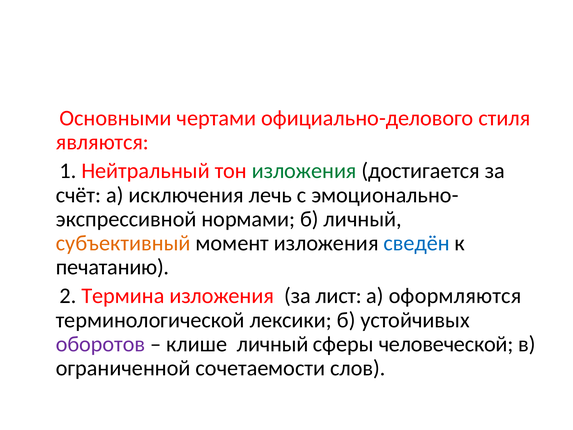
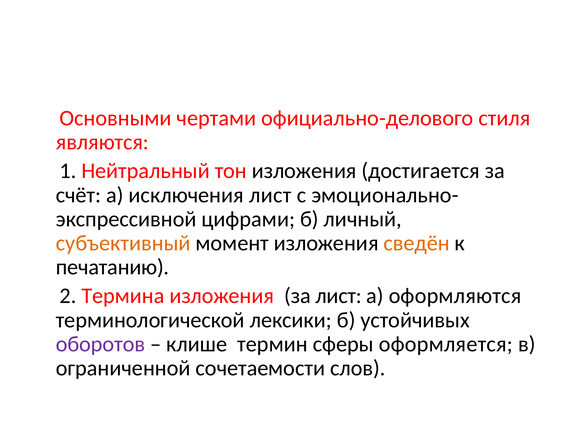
изложения at (304, 171) colour: green -> black
исключения лечь: лечь -> лист
нормами: нормами -> цифрами
сведён colour: blue -> orange
клише личный: личный -> термин
человеческой: человеческой -> оформляется
